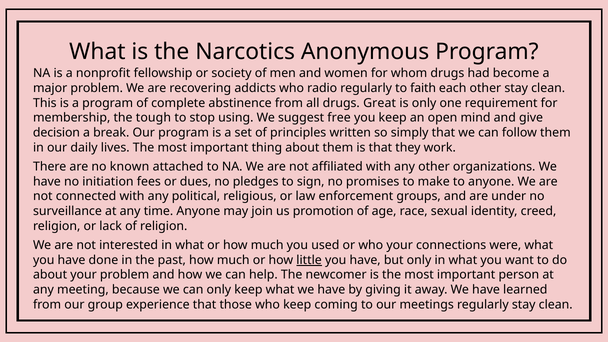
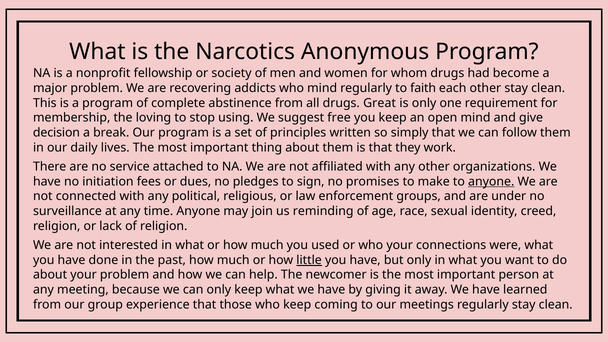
who radio: radio -> mind
tough: tough -> loving
known: known -> service
anyone at (491, 182) underline: none -> present
promotion: promotion -> reminding
